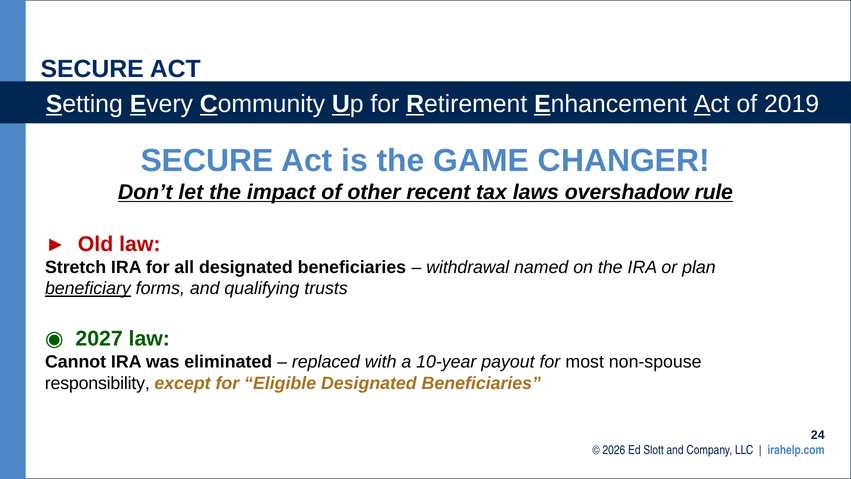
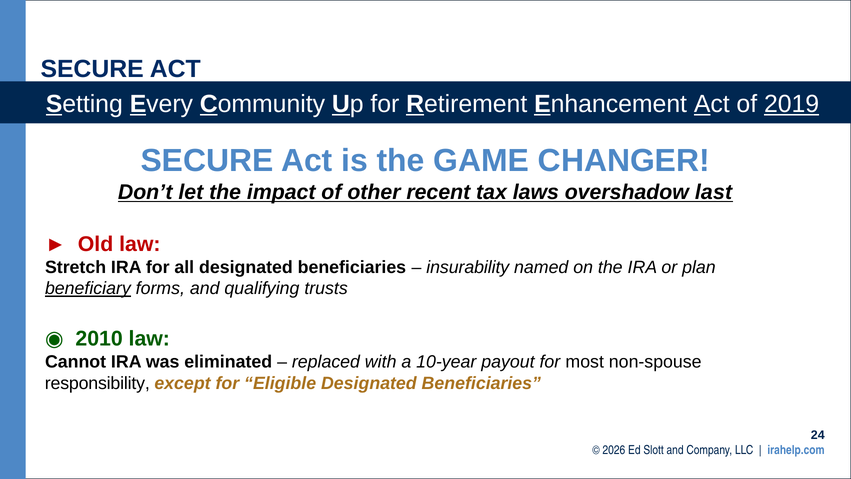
2019 underline: none -> present
rule: rule -> last
withdrawal: withdrawal -> insurability
2027: 2027 -> 2010
